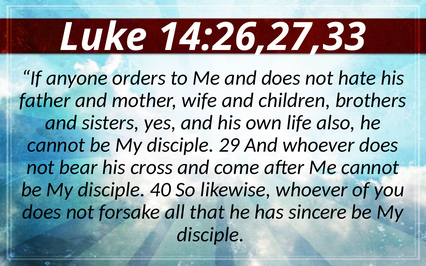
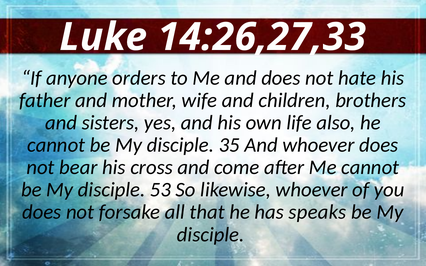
29: 29 -> 35
40: 40 -> 53
sincere: sincere -> speaks
